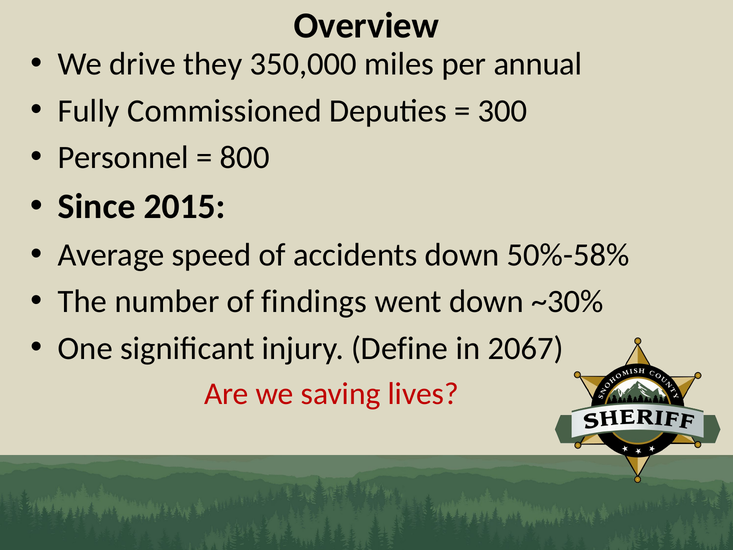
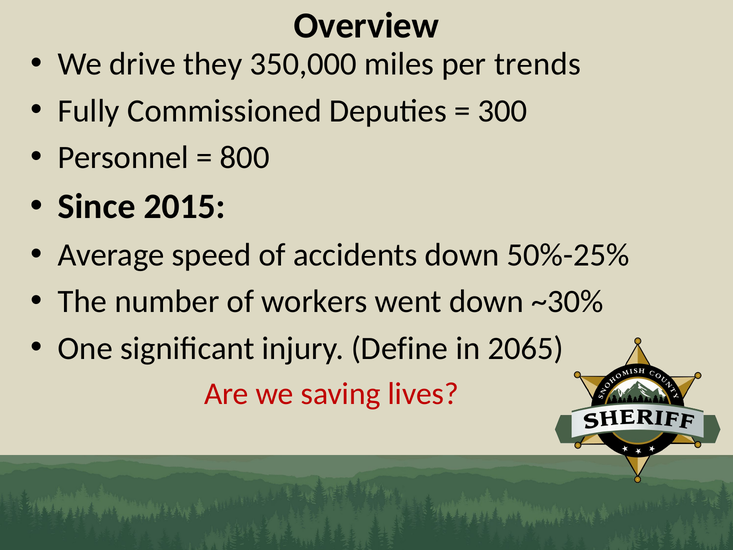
annual: annual -> trends
50%-58%: 50%-58% -> 50%-25%
findings: findings -> workers
2067: 2067 -> 2065
